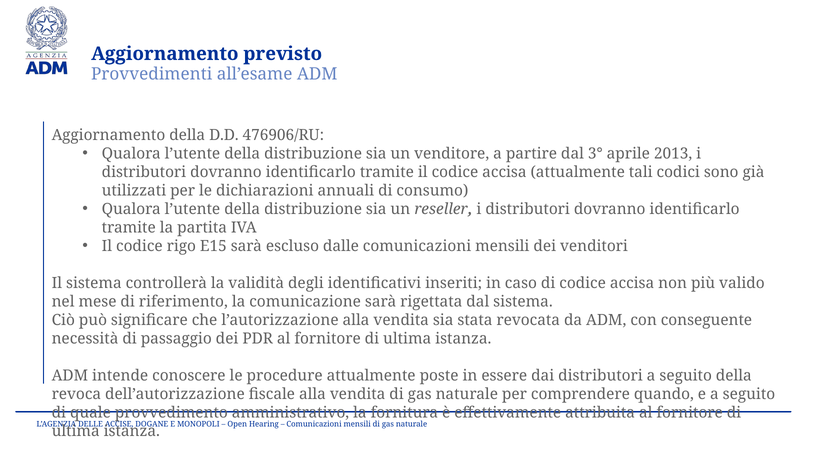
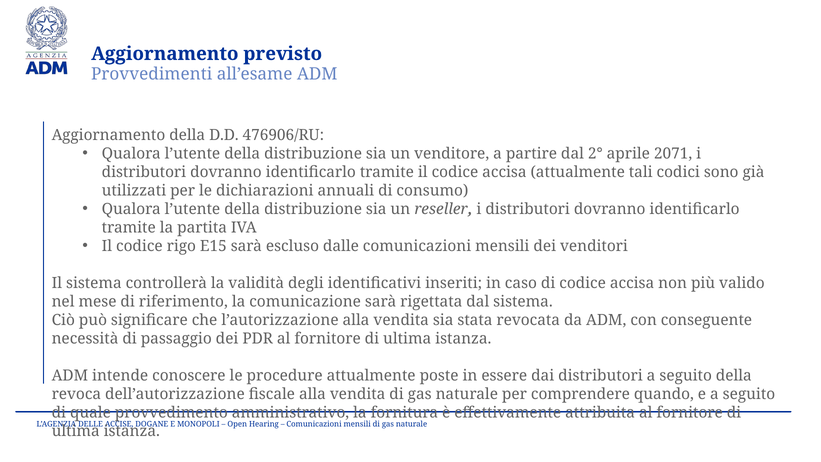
3°: 3° -> 2°
2013: 2013 -> 2071
